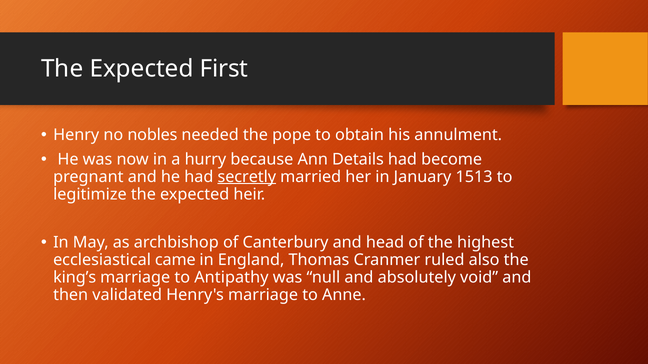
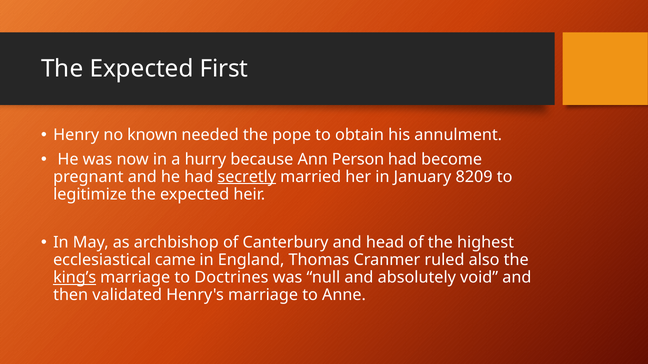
nobles: nobles -> known
Details: Details -> Person
1513: 1513 -> 8209
king’s underline: none -> present
Antipathy: Antipathy -> Doctrines
